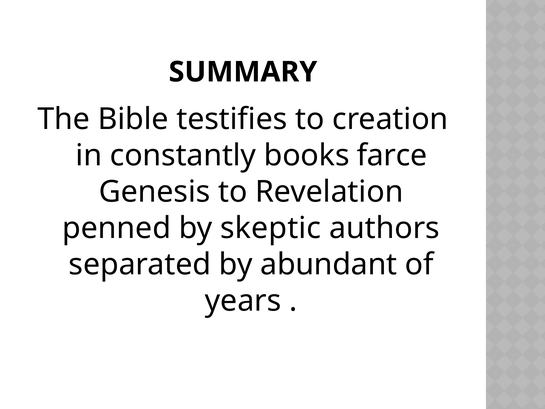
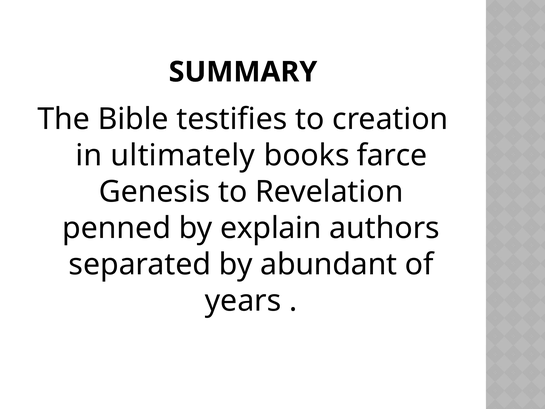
constantly: constantly -> ultimately
skeptic: skeptic -> explain
